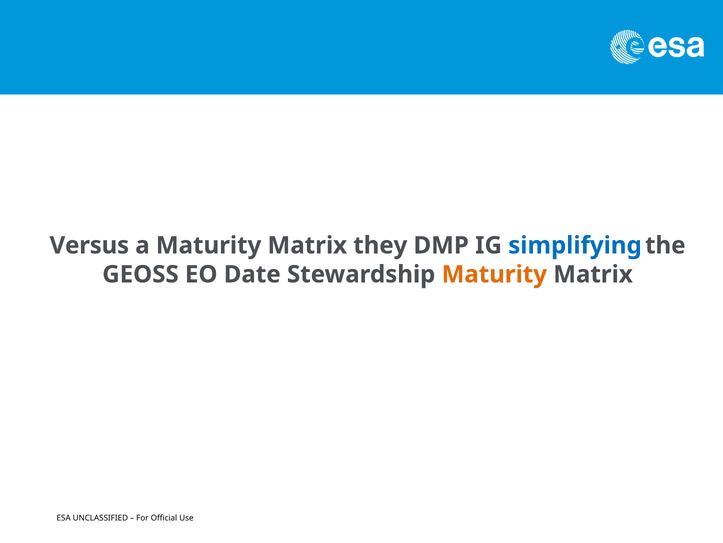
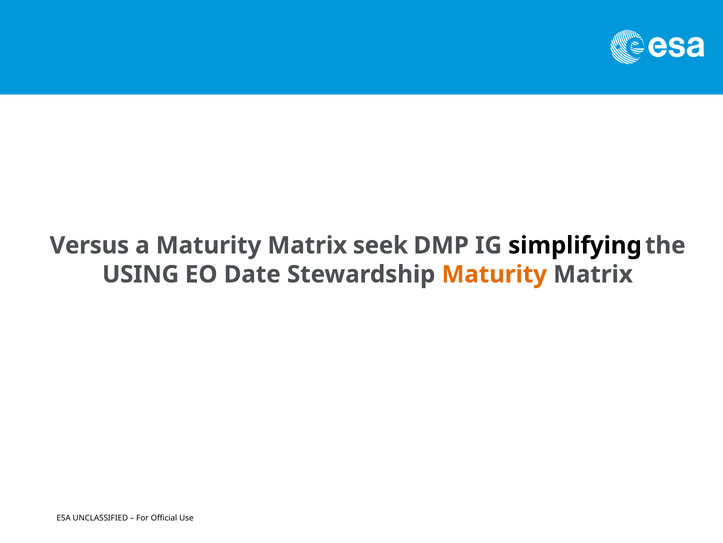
they: they -> seek
simplifying colour: blue -> black
GEOSS: GEOSS -> USING
